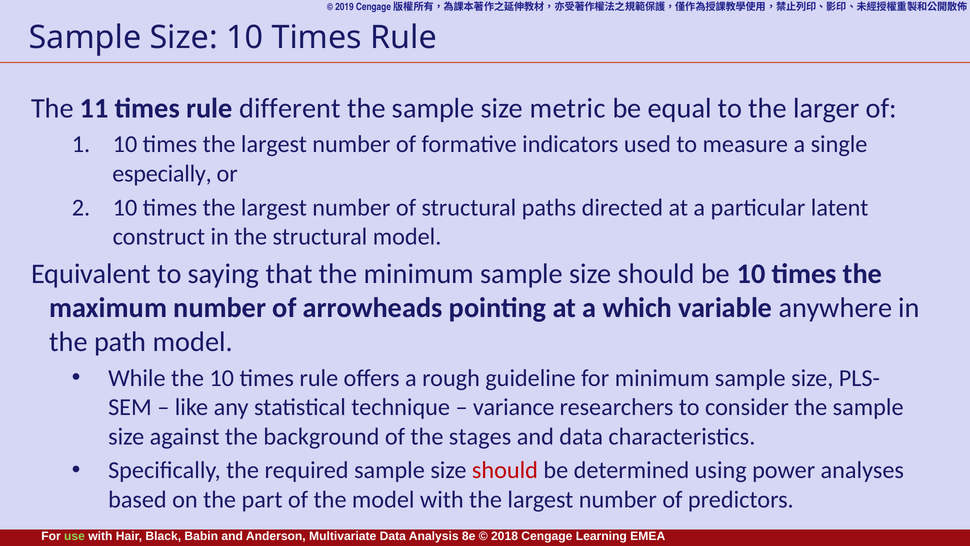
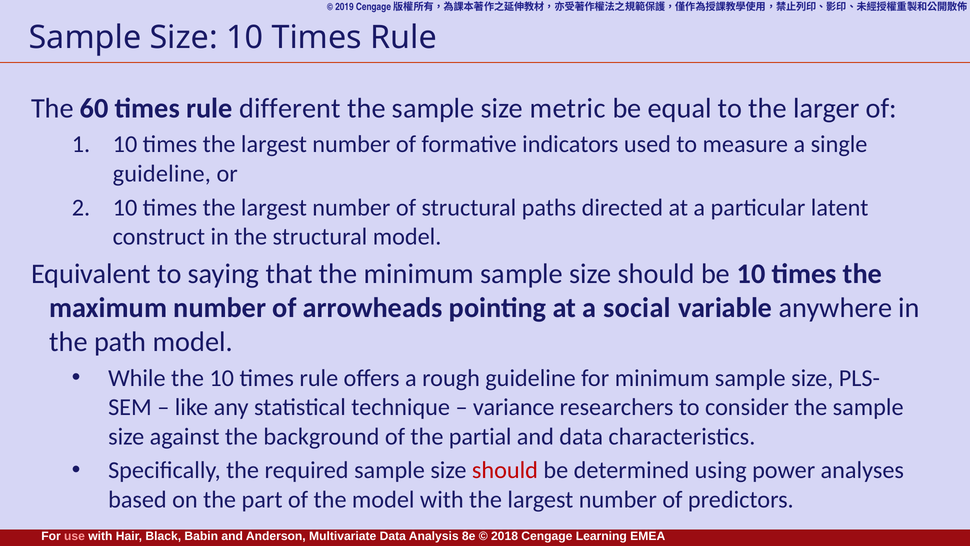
11: 11 -> 60
especially at (162, 173): especially -> guideline
which: which -> social
stages: stages -> partial
use colour: light green -> pink
